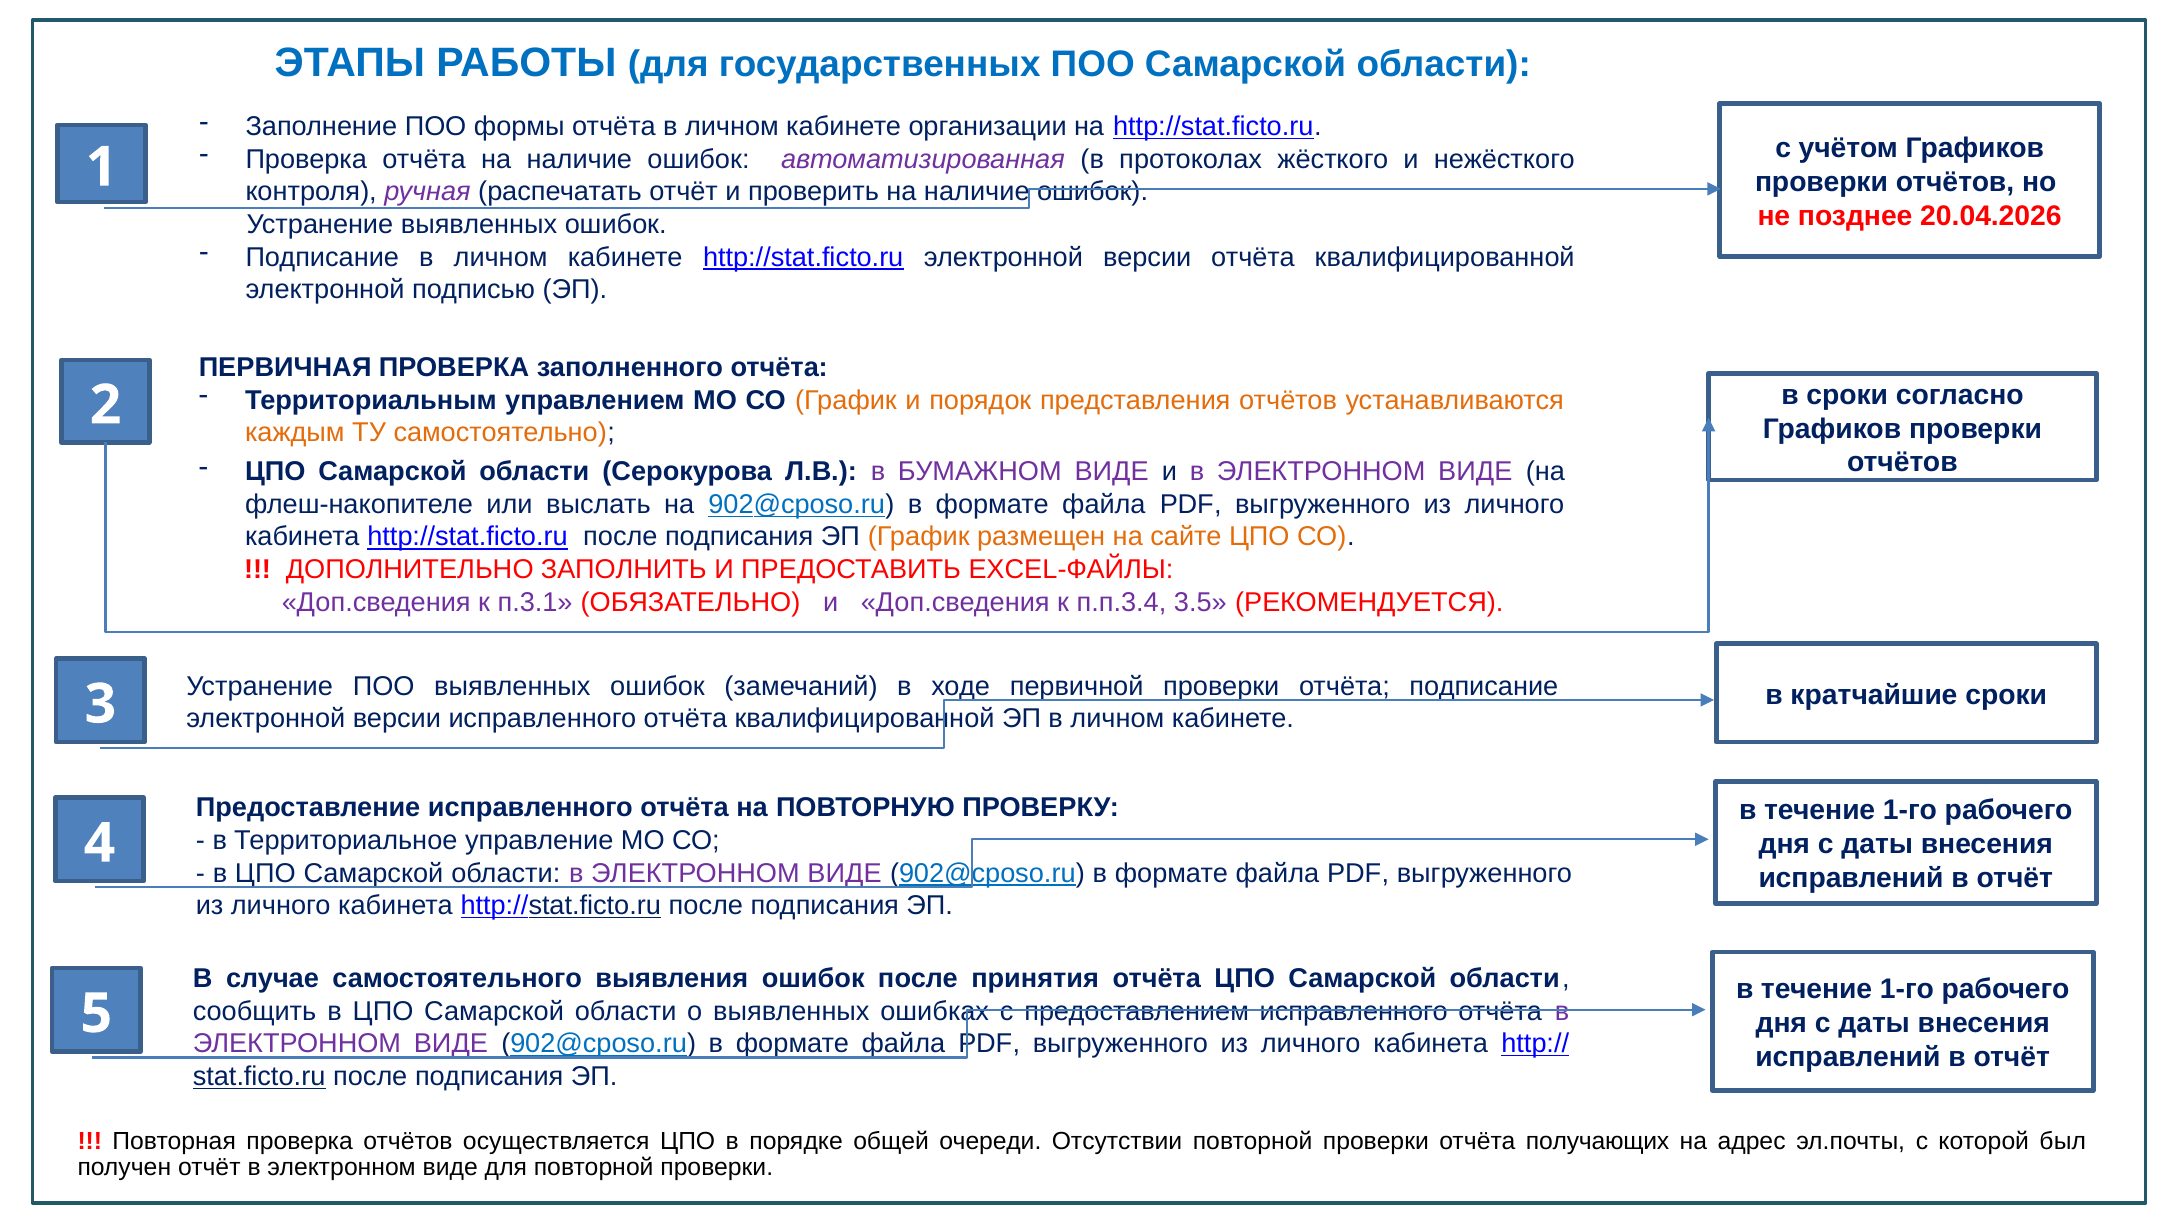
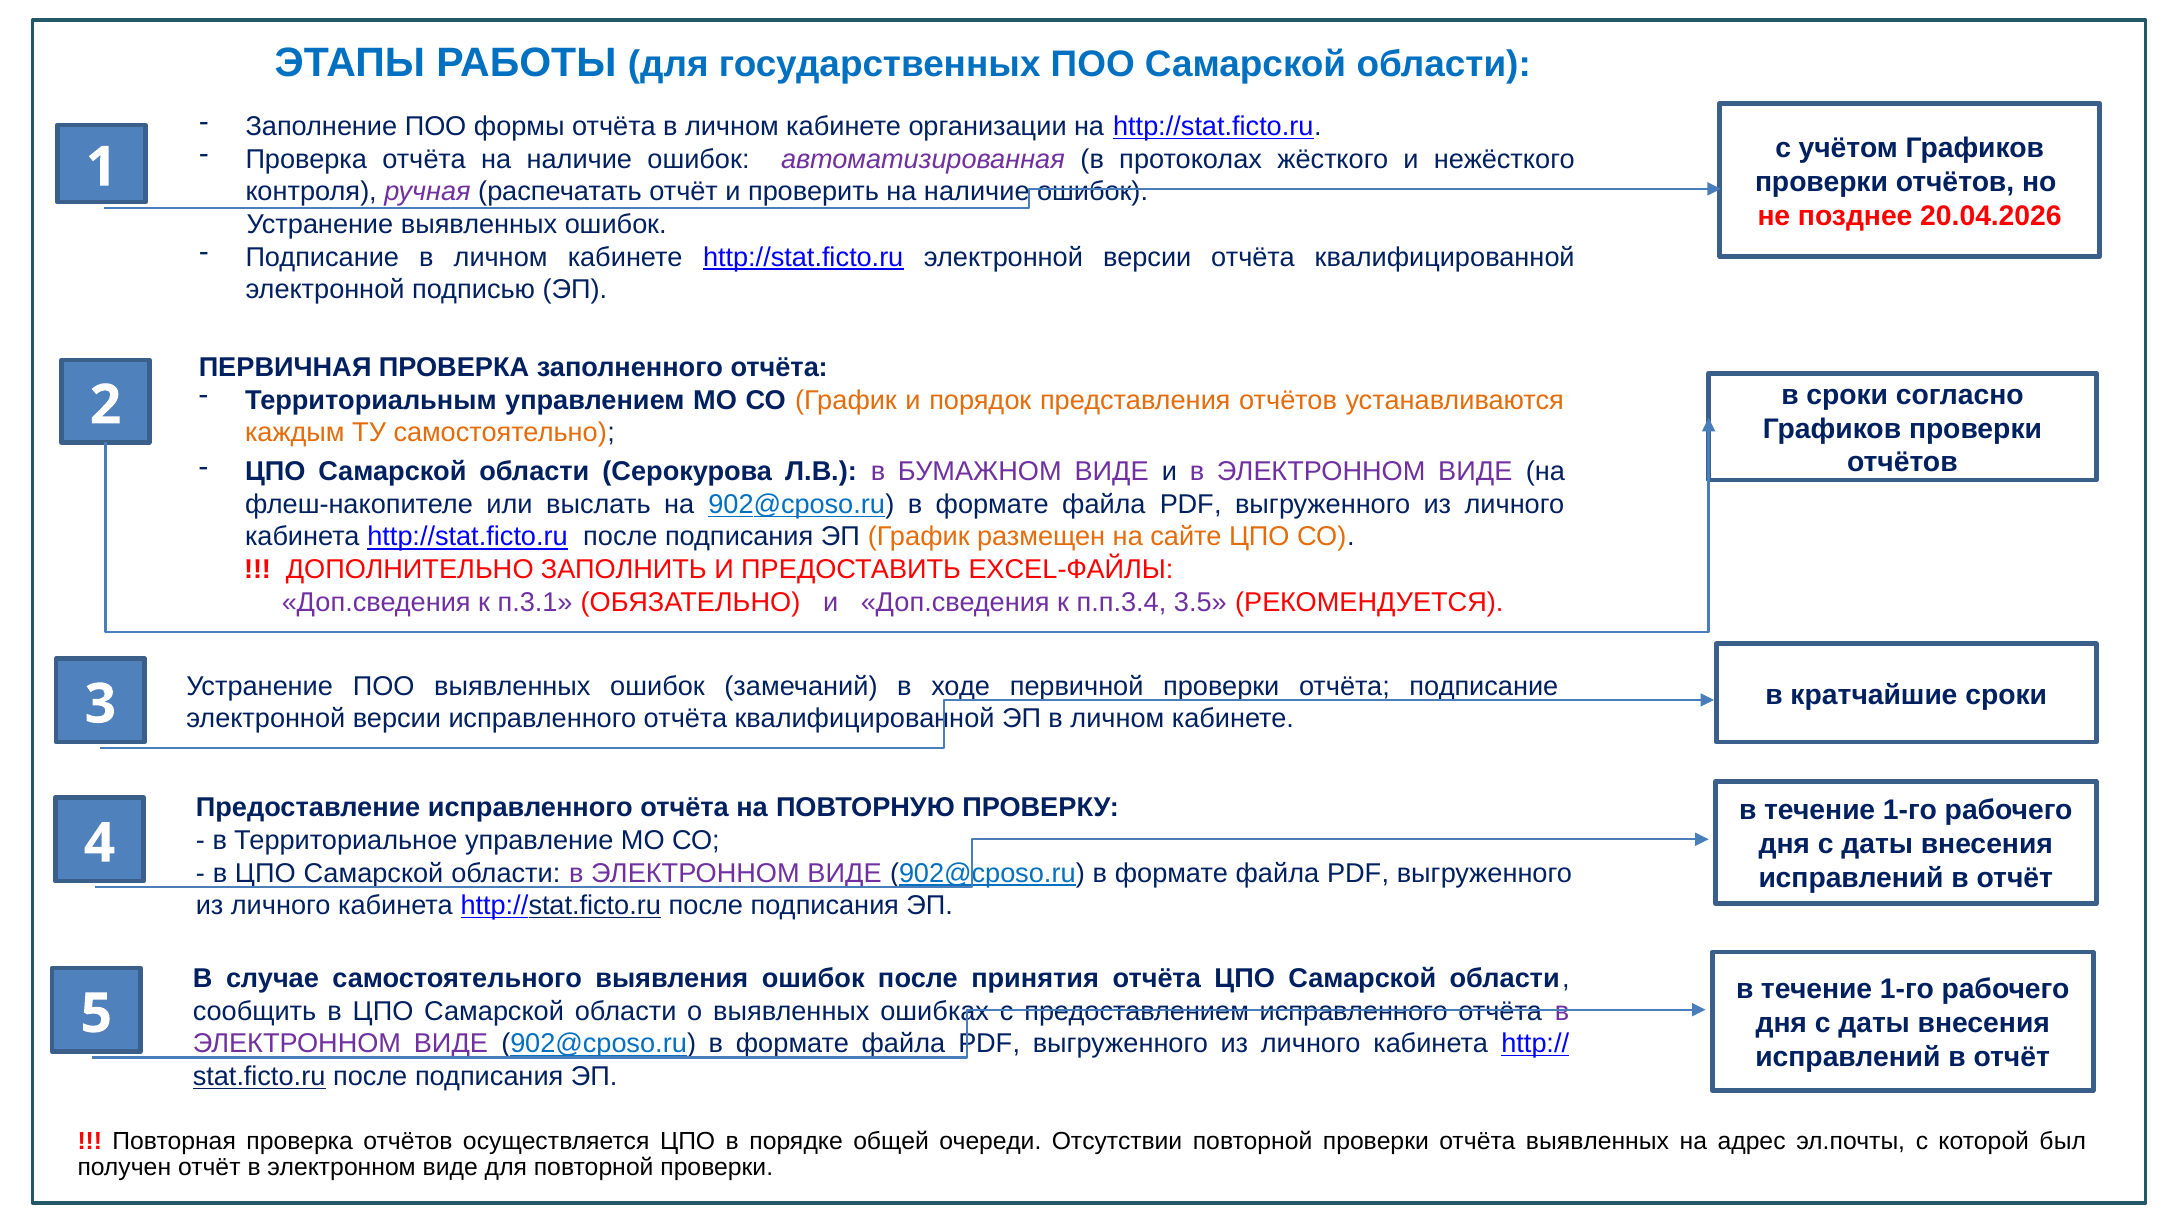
отчёта получающих: получающих -> выявленных
